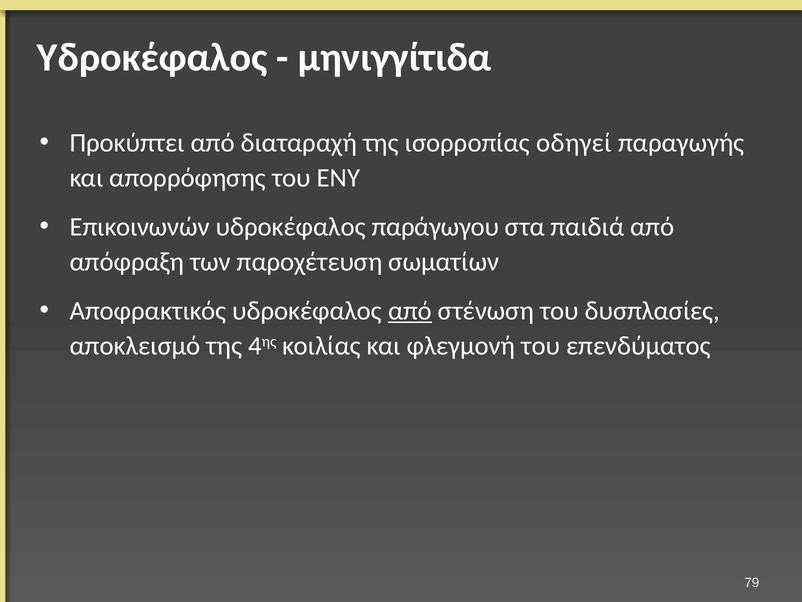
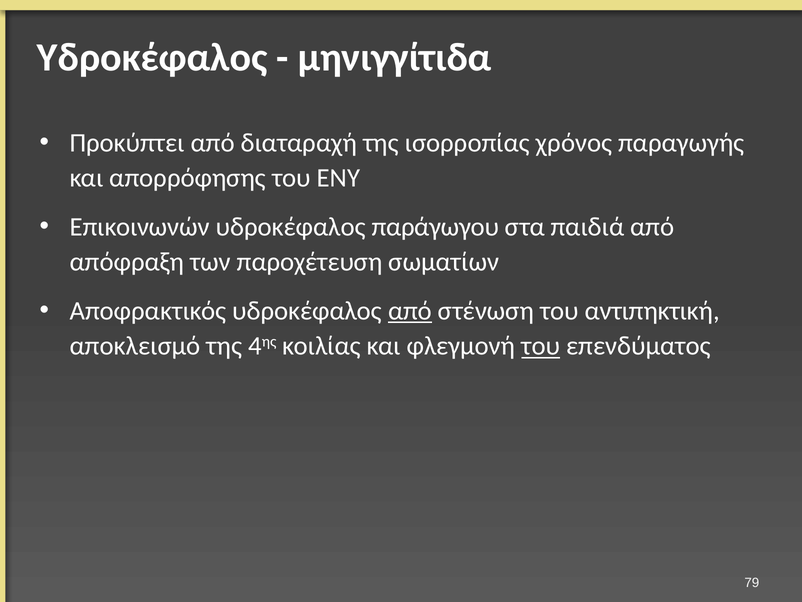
οδηγεί: οδηγεί -> χρόνος
δυσπλασίες: δυσπλασίες -> αντιπηκτική
του at (541, 346) underline: none -> present
